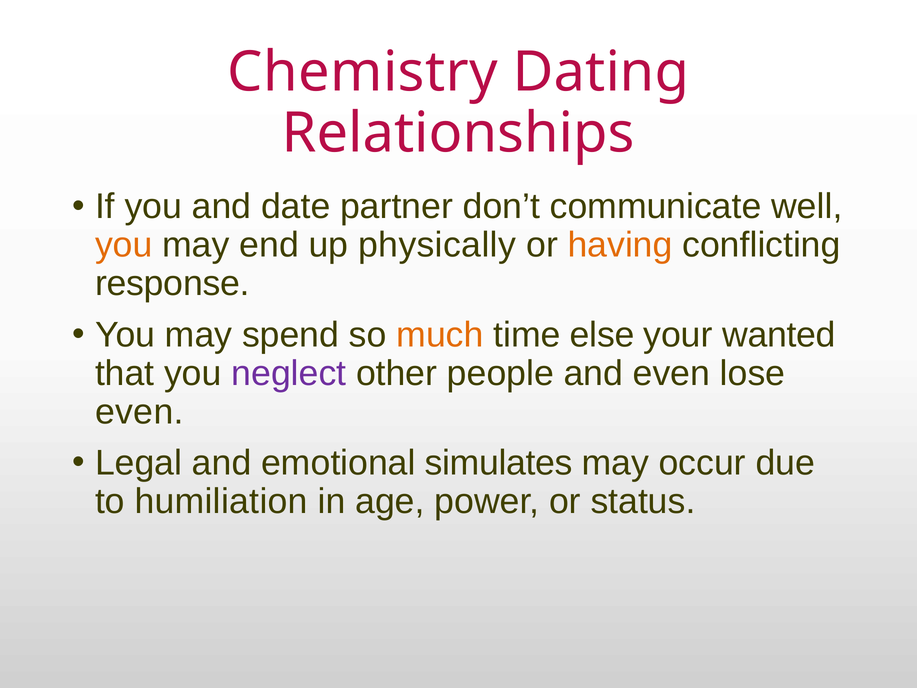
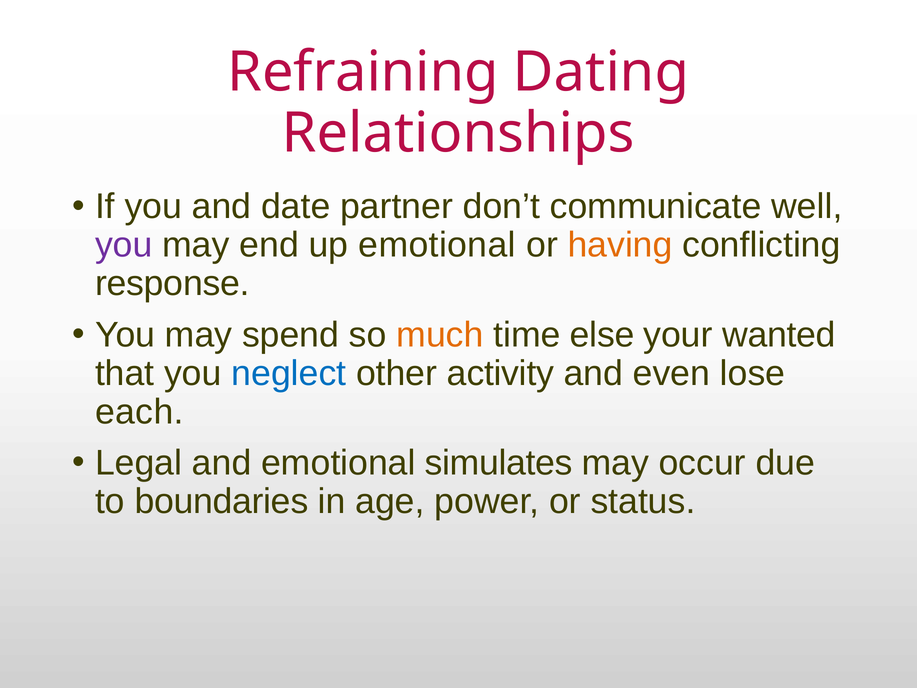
Chemistry: Chemistry -> Refraining
you at (124, 245) colour: orange -> purple
up physically: physically -> emotional
neglect colour: purple -> blue
people: people -> activity
even at (139, 412): even -> each
humiliation: humiliation -> boundaries
